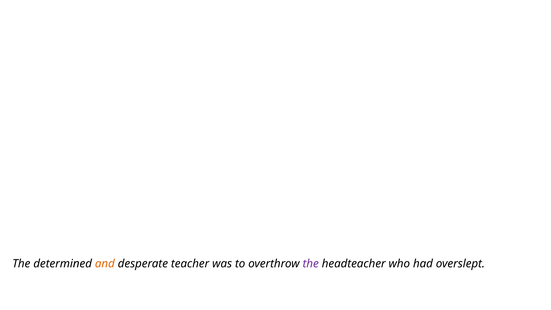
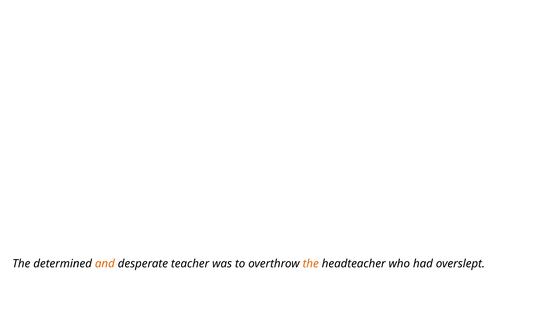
the at (311, 264) colour: purple -> orange
